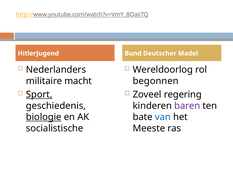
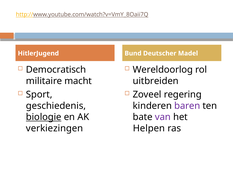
Nederlanders: Nederlanders -> Democratisch
begonnen: begonnen -> uitbreiden
Sport underline: present -> none
van colour: blue -> purple
socialistische: socialistische -> verkiezingen
Meeste: Meeste -> Helpen
